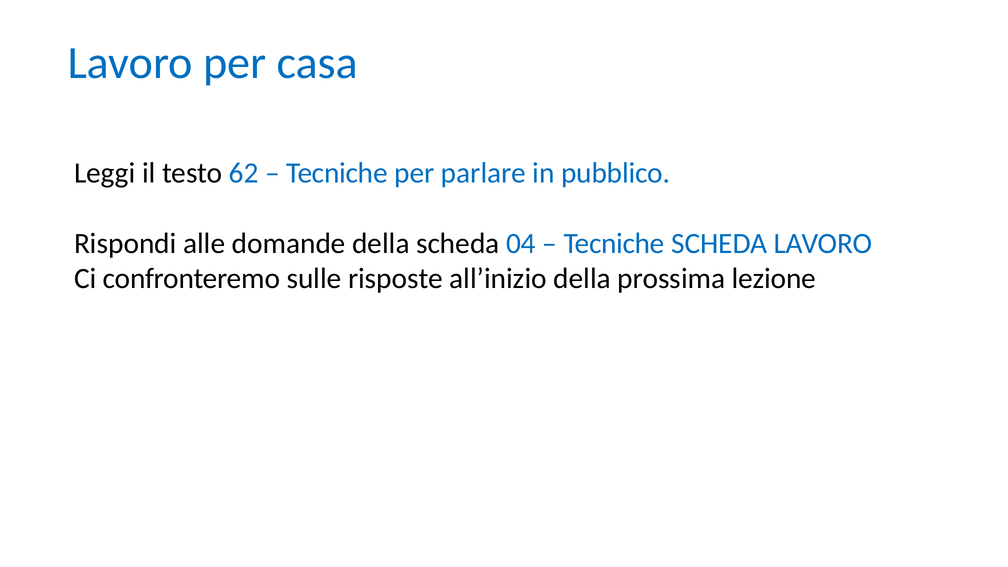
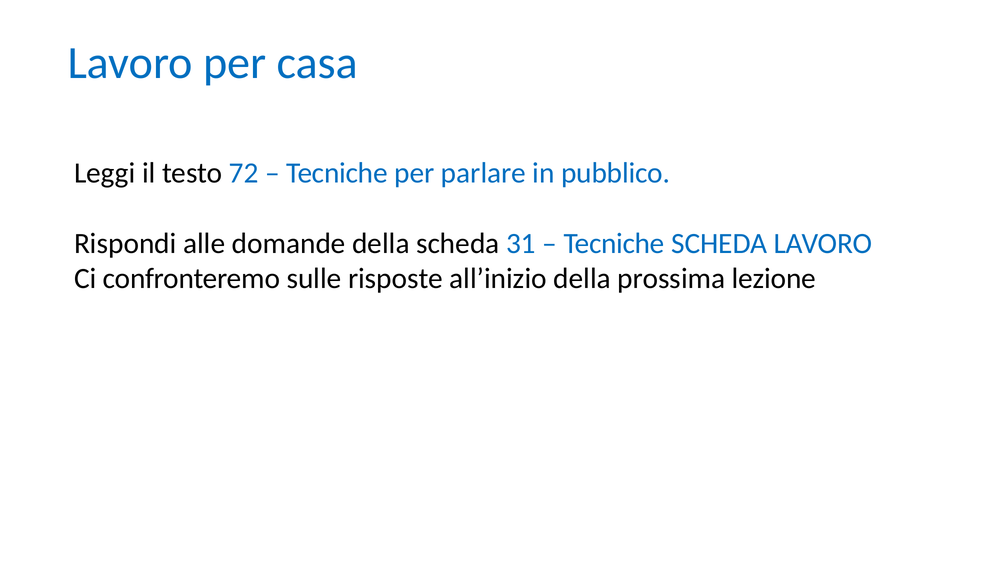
62: 62 -> 72
04: 04 -> 31
